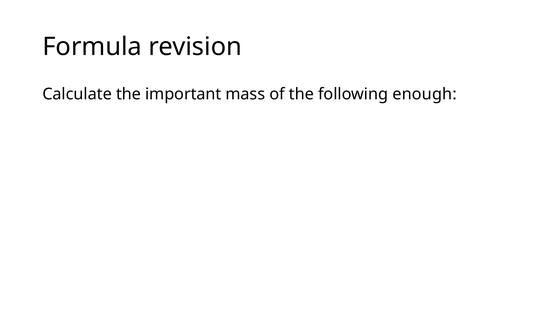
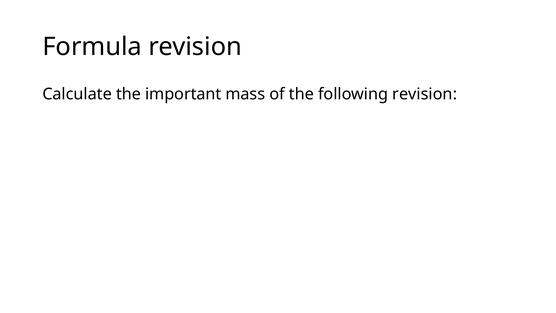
following enough: enough -> revision
